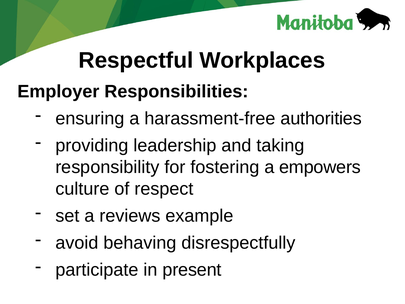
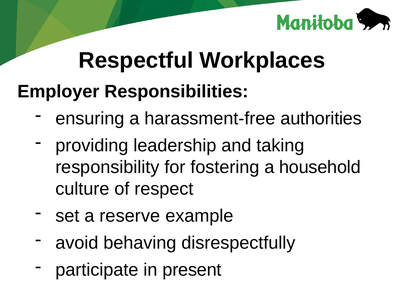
empowers: empowers -> household
reviews: reviews -> reserve
